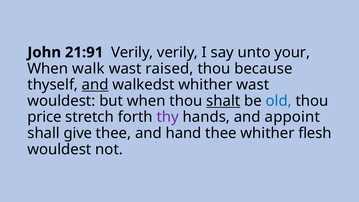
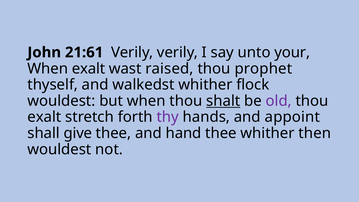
21:91: 21:91 -> 21:61
When walk: walk -> exalt
because: because -> prophet
and at (95, 85) underline: present -> none
whither wast: wast -> flock
old colour: blue -> purple
price at (44, 117): price -> exalt
flesh: flesh -> then
